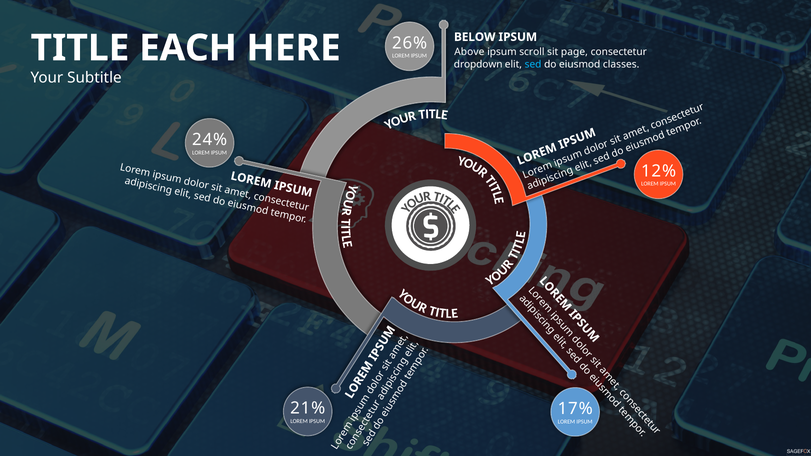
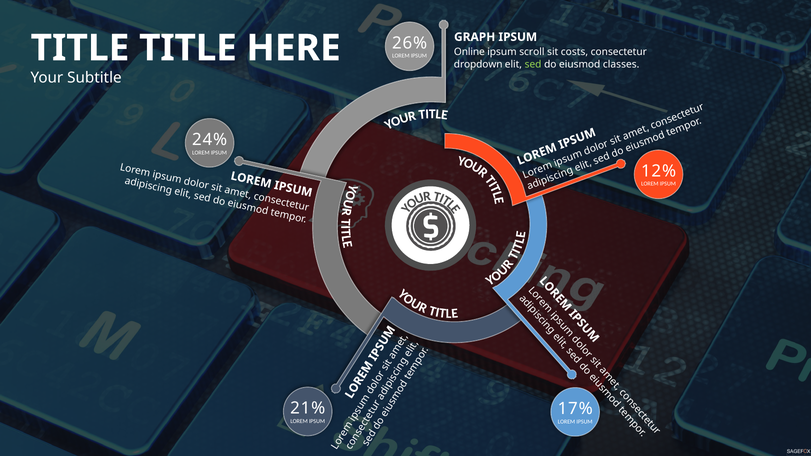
BELOW: BELOW -> GRAPH
EACH at (188, 48): EACH -> TITLE
Above: Above -> Online
page: page -> costs
sed at (533, 64) colour: light blue -> light green
